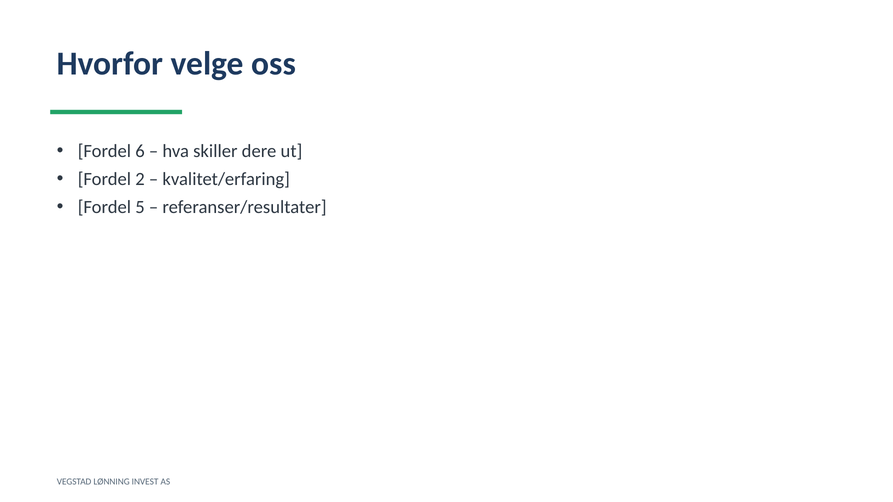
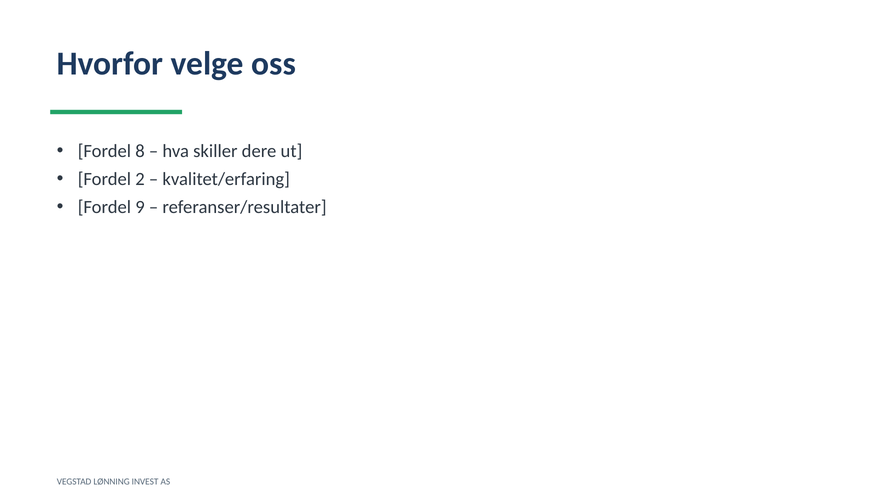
6: 6 -> 8
5: 5 -> 9
